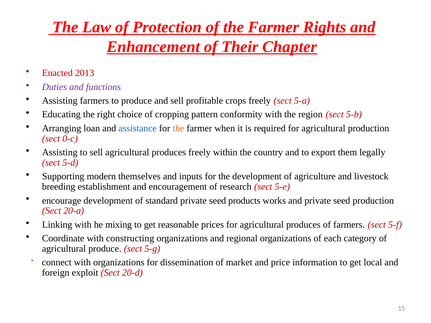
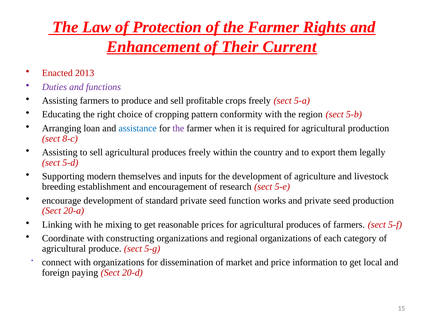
Chapter: Chapter -> Current
the at (178, 128) colour: orange -> purple
0-c: 0-c -> 8-c
products: products -> function
exploit: exploit -> paying
